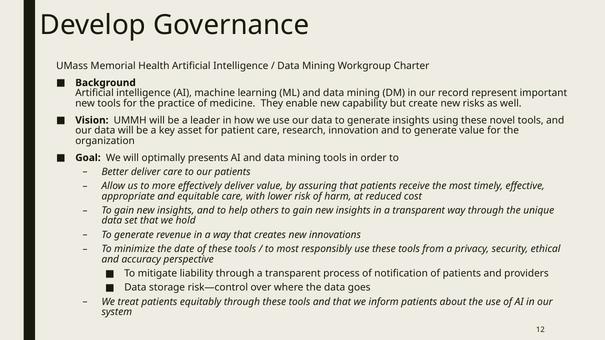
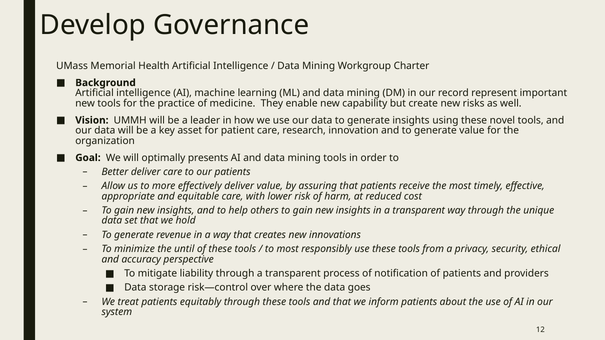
date: date -> until
